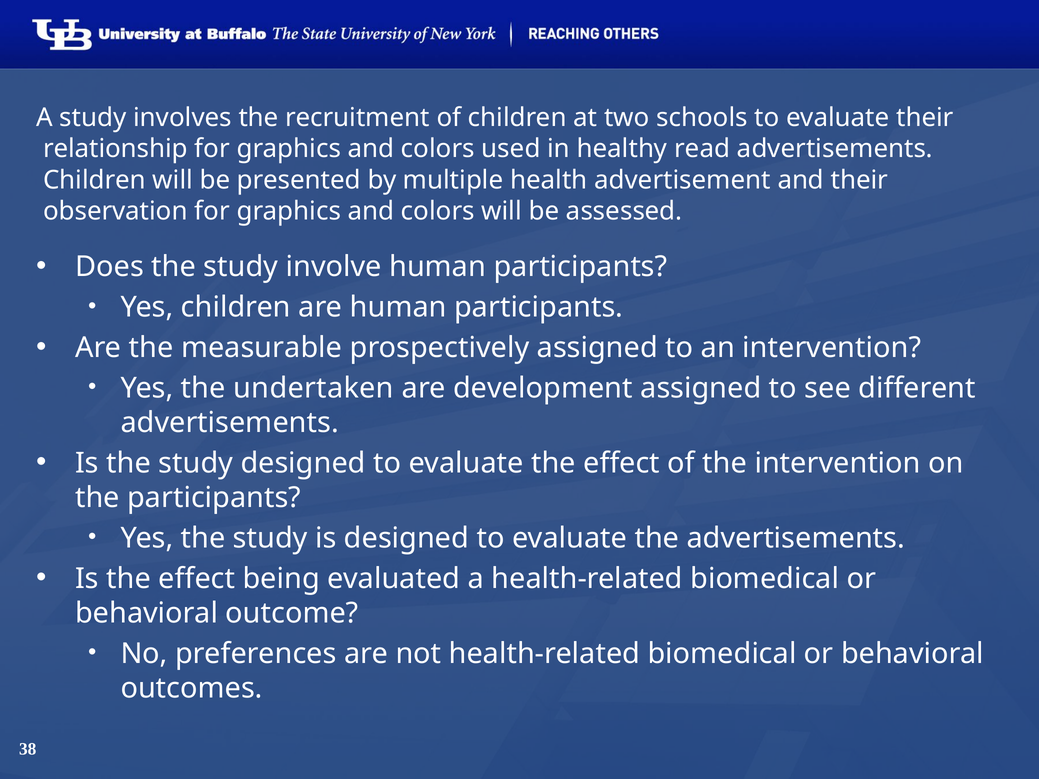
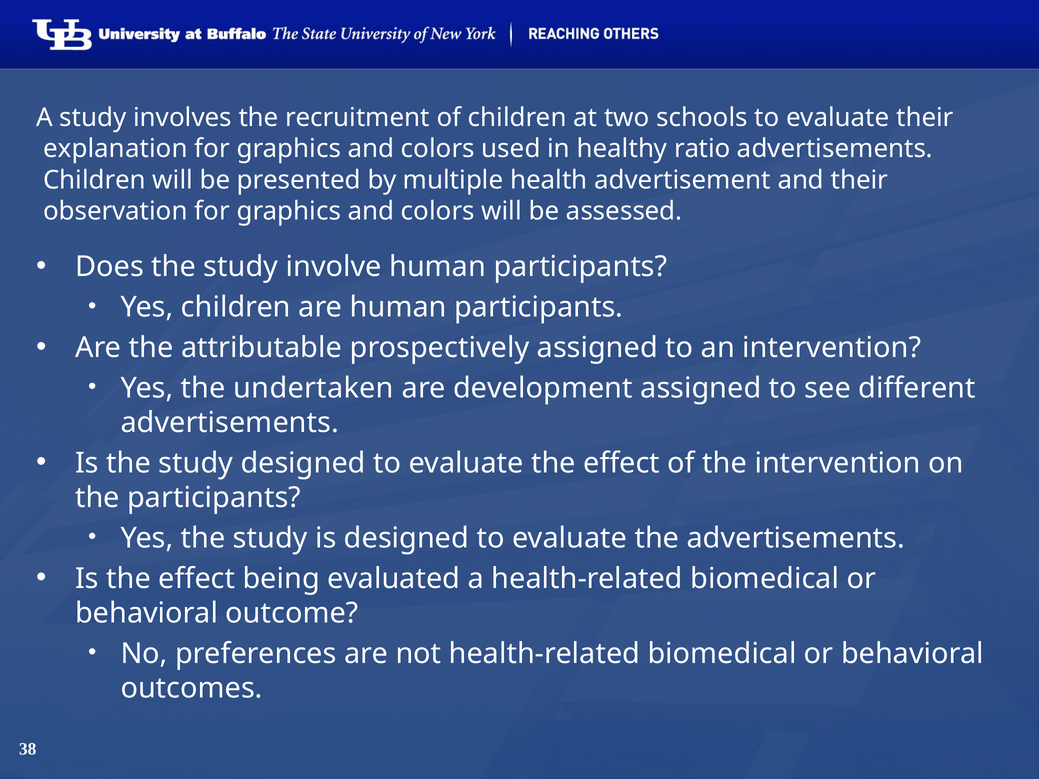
relationship: relationship -> explanation
read: read -> ratio
measurable: measurable -> attributable
